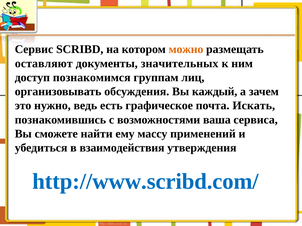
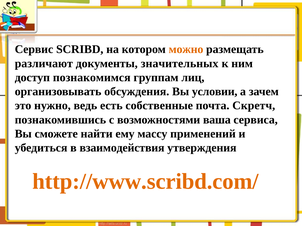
оставляют: оставляют -> различают
каждый: каждый -> условии
графическое: графическое -> собственные
Искать: Искать -> Скретч
http://www.scribd.com/ colour: blue -> orange
